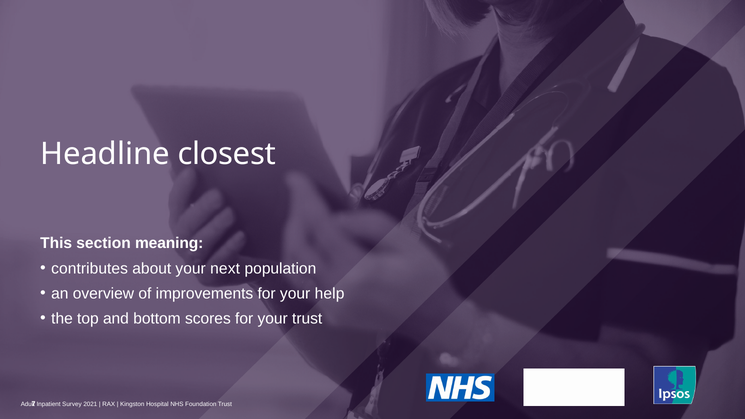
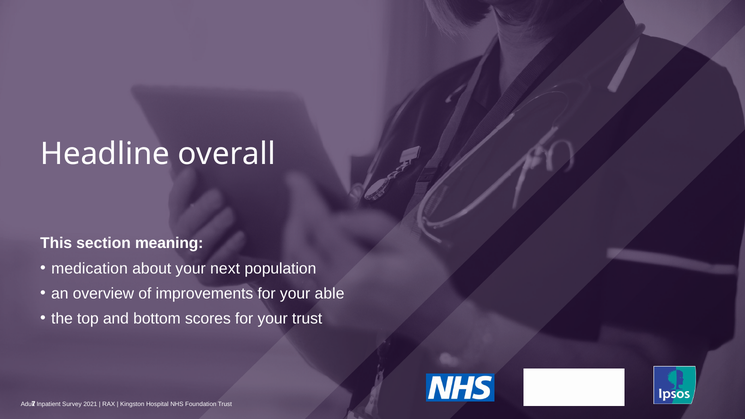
closest: closest -> overall
contributes: contributes -> medication
help: help -> able
